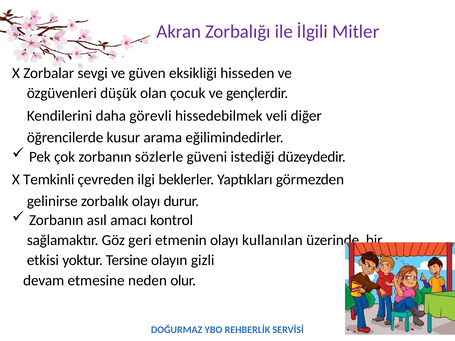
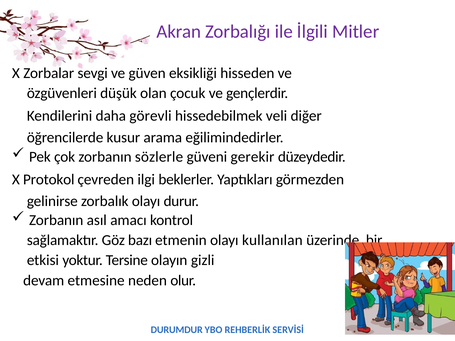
istediği: istediği -> gerekir
Temkinli: Temkinli -> Protokol
geri: geri -> bazı
DOĞURMAZ: DOĞURMAZ -> DURUMDUR
